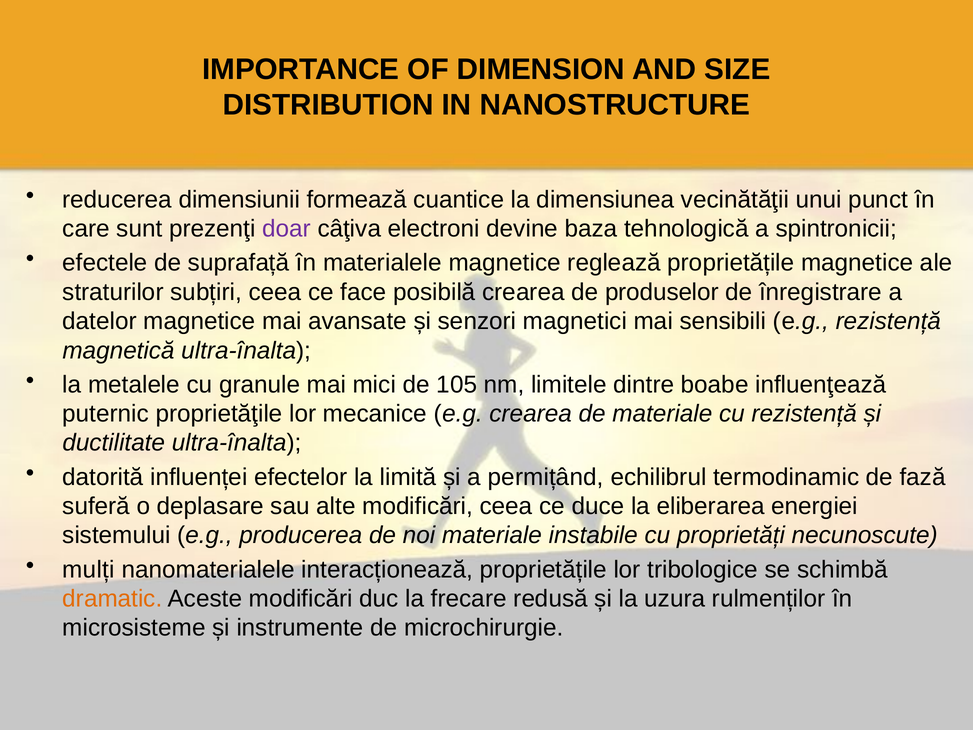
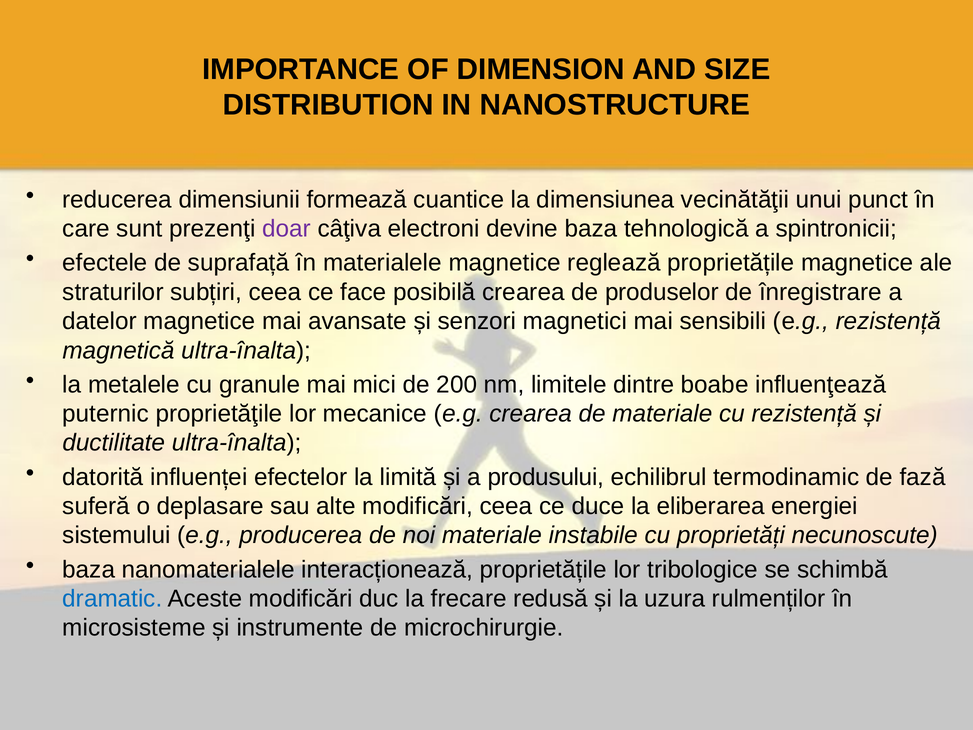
105: 105 -> 200
permițând: permițând -> produsului
mulți at (89, 569): mulți -> baza
dramatic colour: orange -> blue
